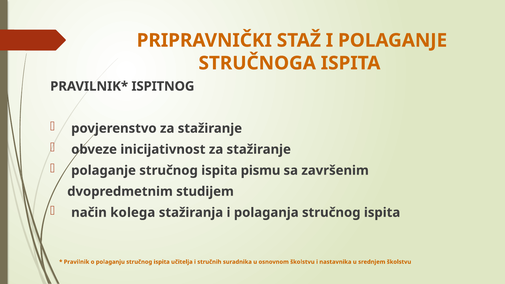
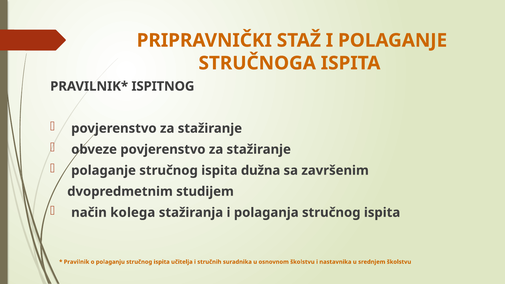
obveze inicijativnost: inicijativnost -> povjerenstvo
pismu: pismu -> dužna
